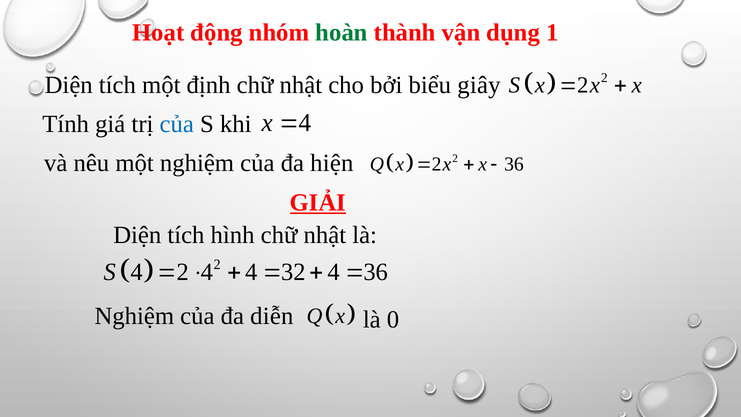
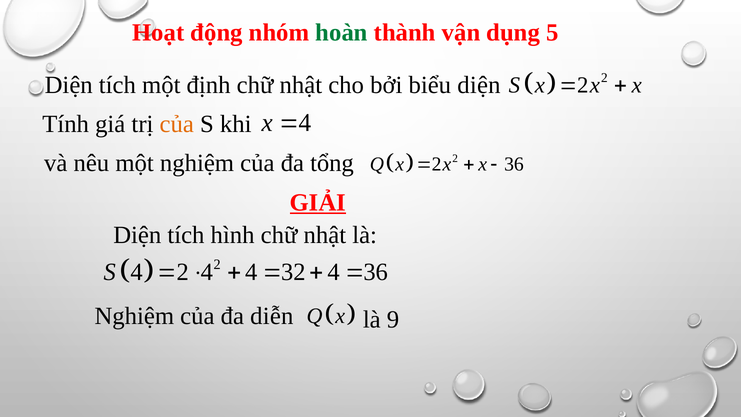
1: 1 -> 5
biểu giây: giây -> diện
của at (177, 124) colour: blue -> orange
hiện: hiện -> tổng
0: 0 -> 9
